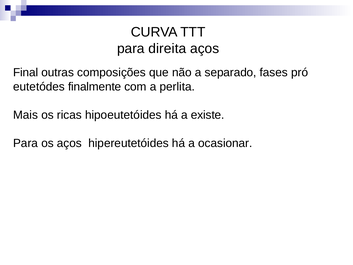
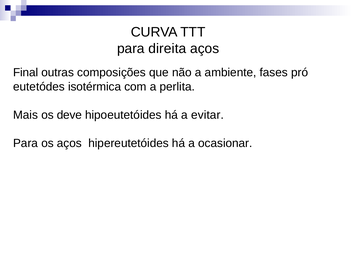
separado: separado -> ambiente
finalmente: finalmente -> isotérmica
ricas: ricas -> deve
existe: existe -> evitar
